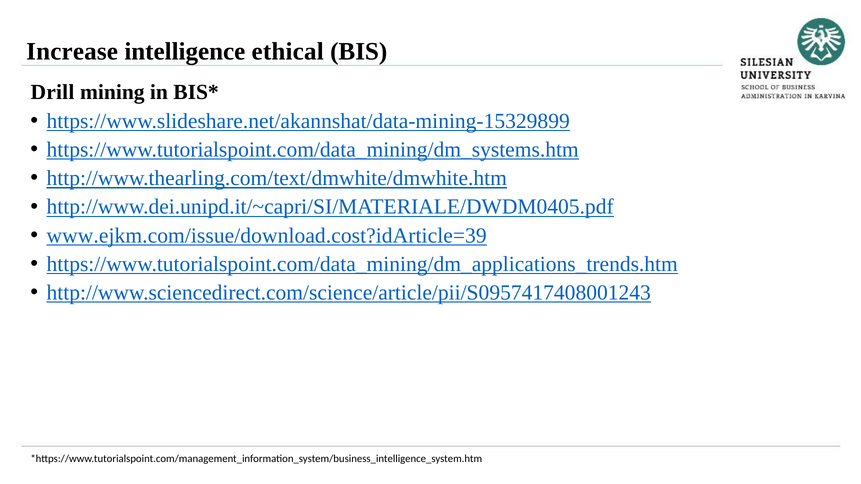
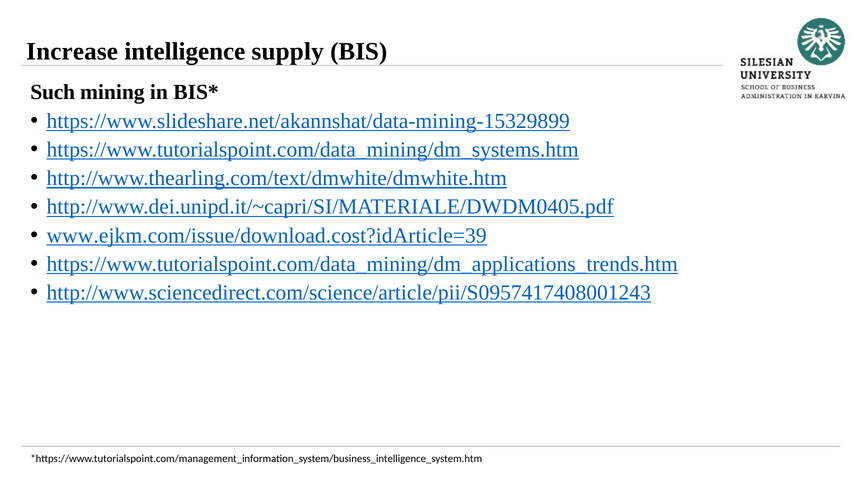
ethical: ethical -> supply
Drill: Drill -> Such
